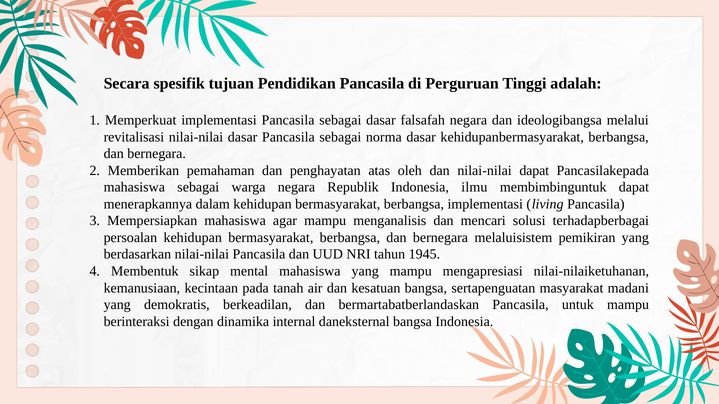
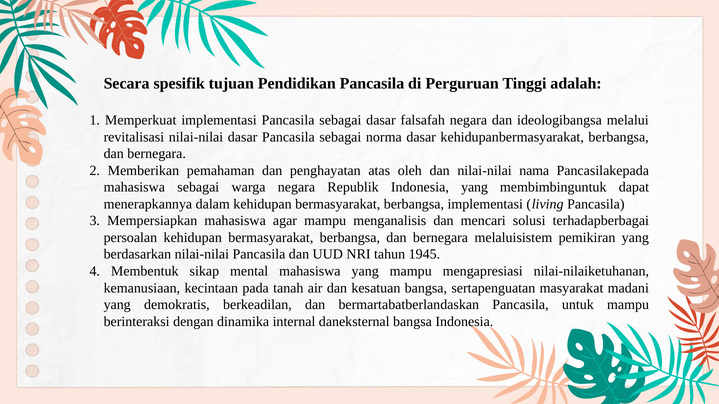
nilai-nilai dapat: dapat -> nama
Indonesia ilmu: ilmu -> yang
